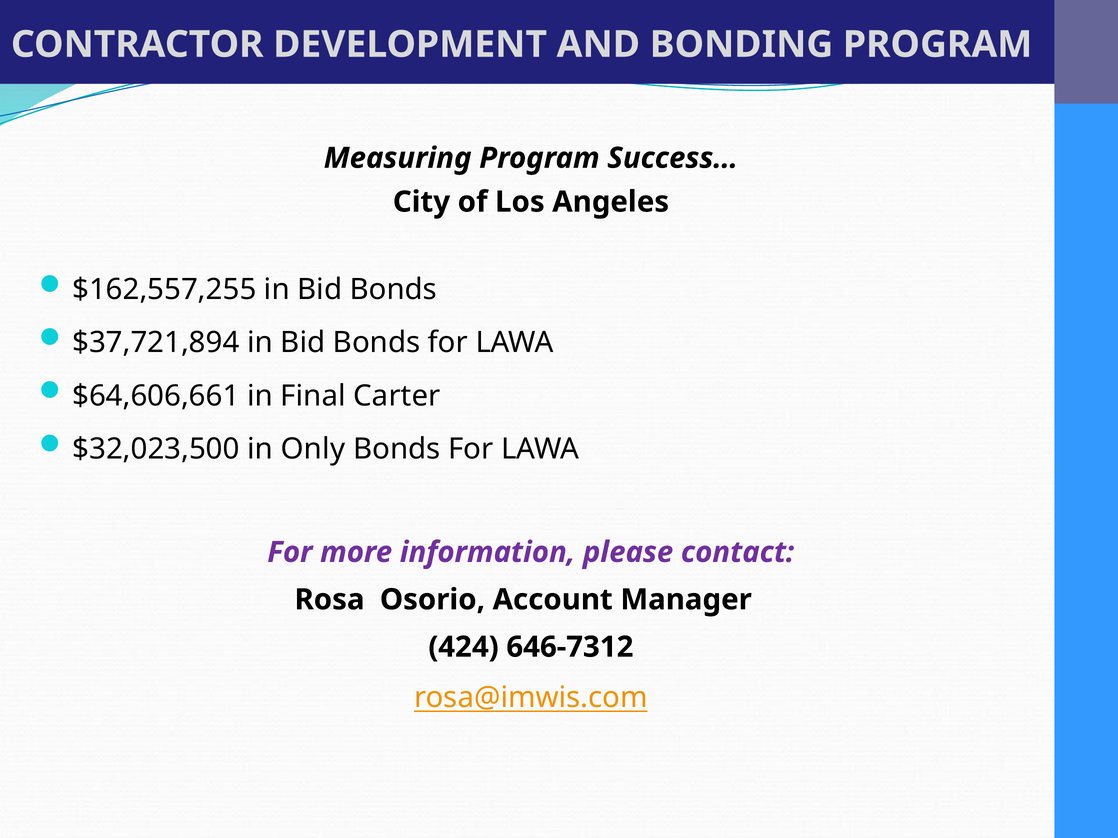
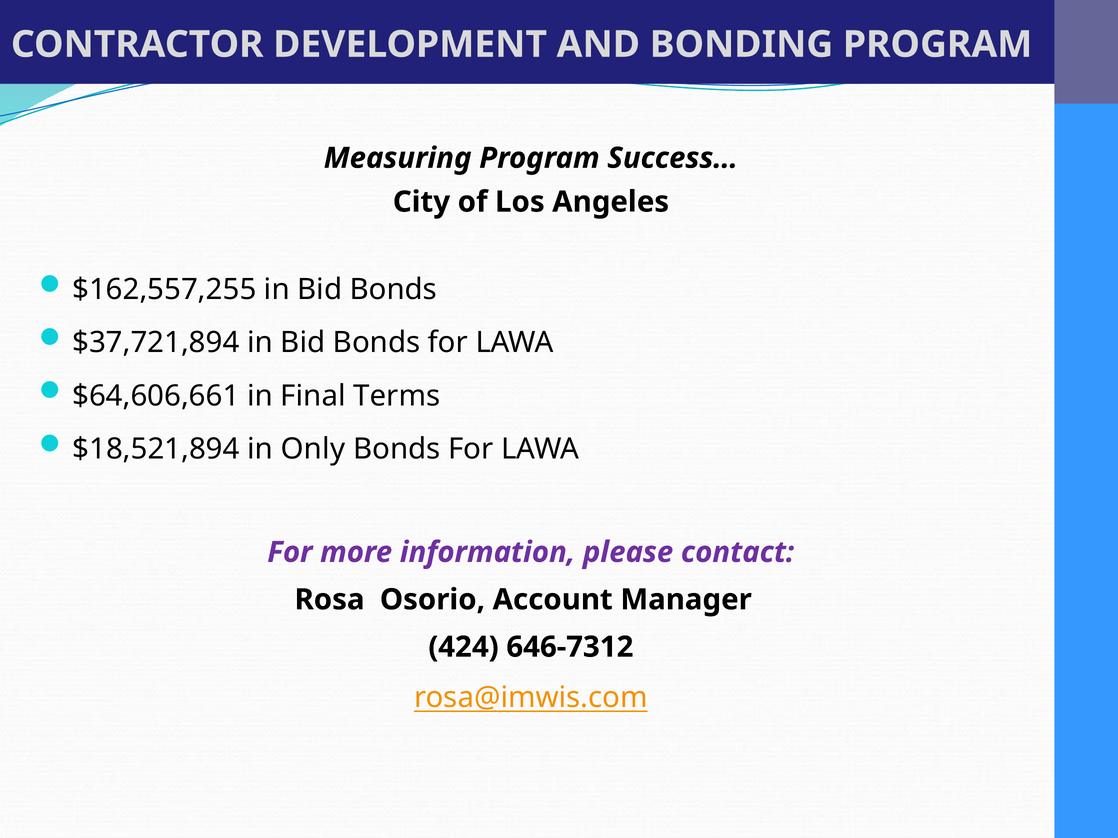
Carter: Carter -> Terms
$32,023,500: $32,023,500 -> $18,521,894
